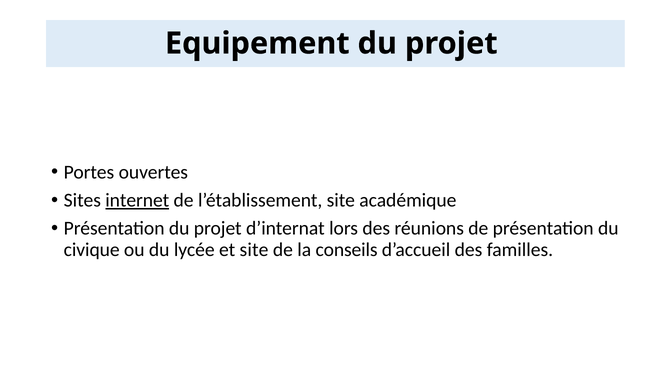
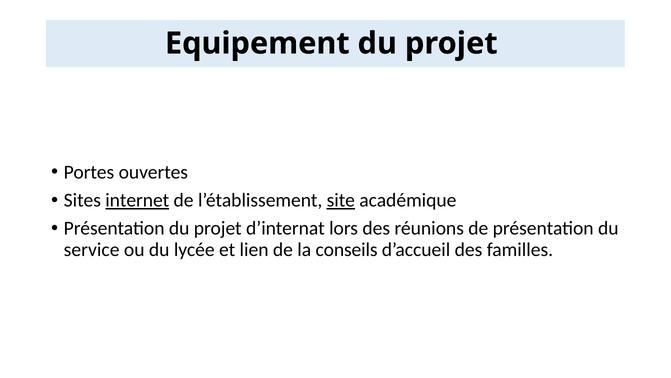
site at (341, 200) underline: none -> present
civique: civique -> service
et site: site -> lien
